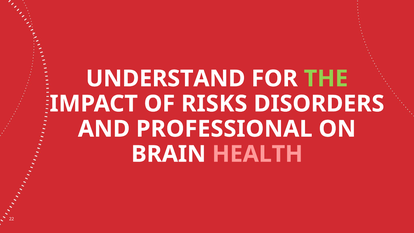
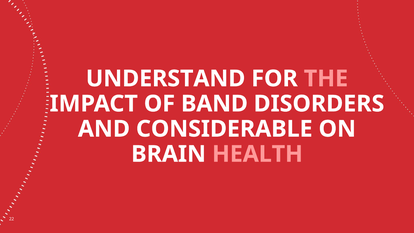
THE colour: light green -> pink
RISKS: RISKS -> BAND
PROFESSIONAL: PROFESSIONAL -> CONSIDERABLE
